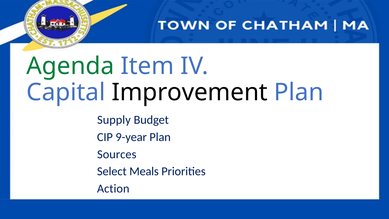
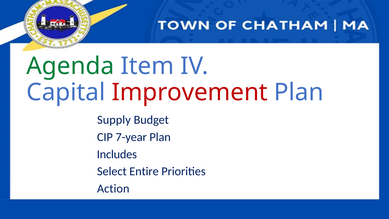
Improvement colour: black -> red
9-year: 9-year -> 7-year
Sources: Sources -> Includes
Meals: Meals -> Entire
